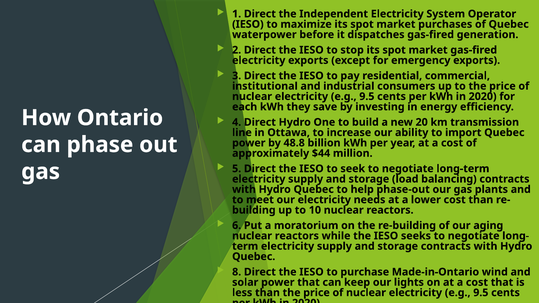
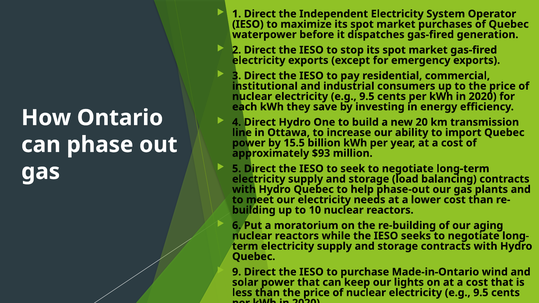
48.8: 48.8 -> 15.5
$44: $44 -> $93
8: 8 -> 9
